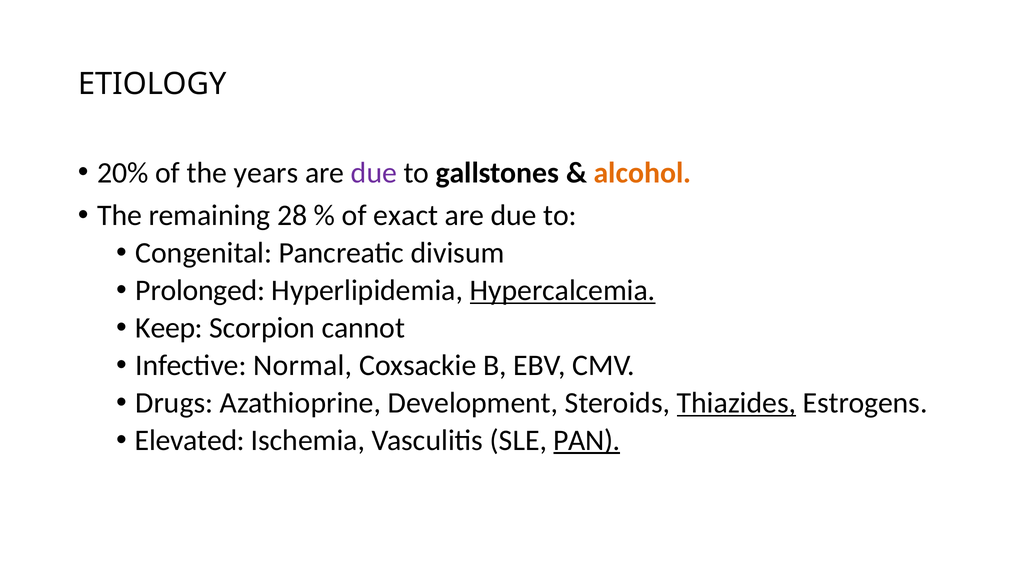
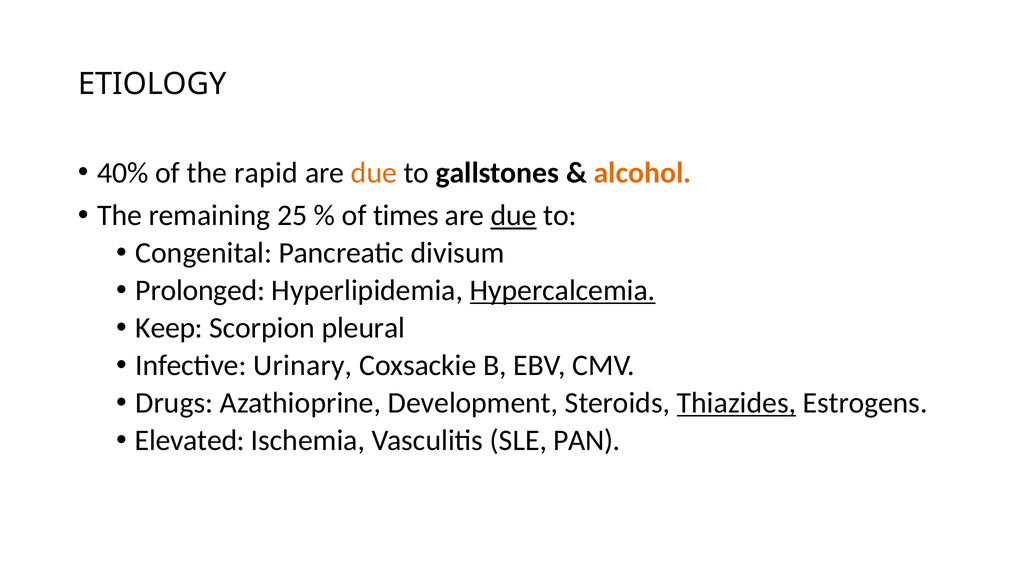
20%: 20% -> 40%
years: years -> rapid
due at (374, 173) colour: purple -> orange
28: 28 -> 25
exact: exact -> times
due at (514, 216) underline: none -> present
cannot: cannot -> pleural
Normal: Normal -> Urinary
PAN underline: present -> none
